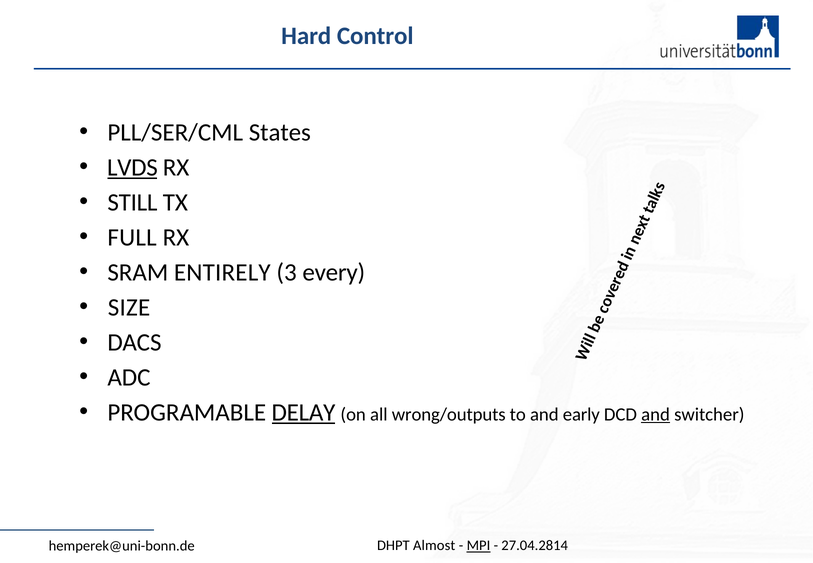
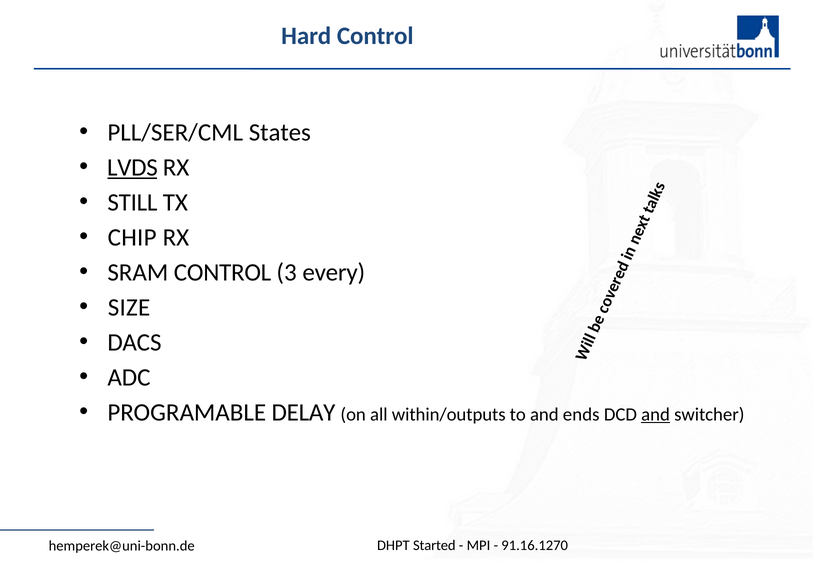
FULL: FULL -> CHIP
SRAM ENTIRELY: ENTIRELY -> CONTROL
DELAY underline: present -> none
wrong/outputs: wrong/outputs -> within/outputs
early: early -> ends
Almost: Almost -> Started
MPI underline: present -> none
27.04.2814: 27.04.2814 -> 91.16.1270
